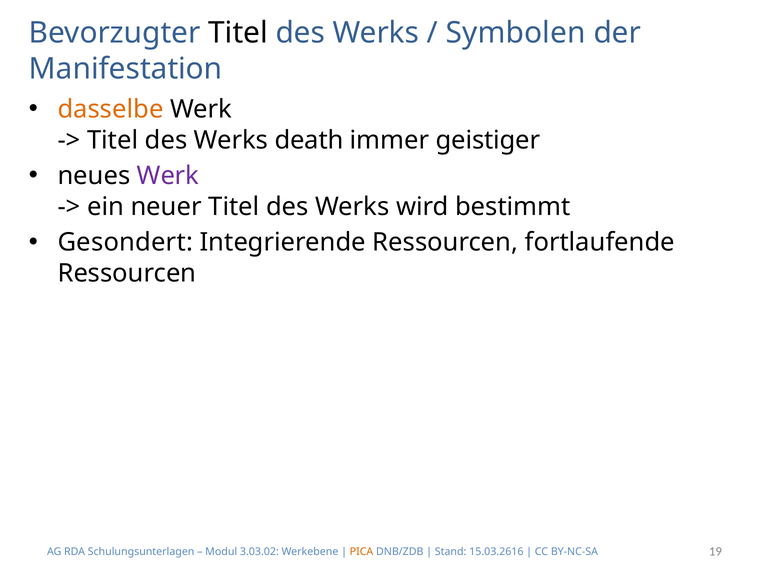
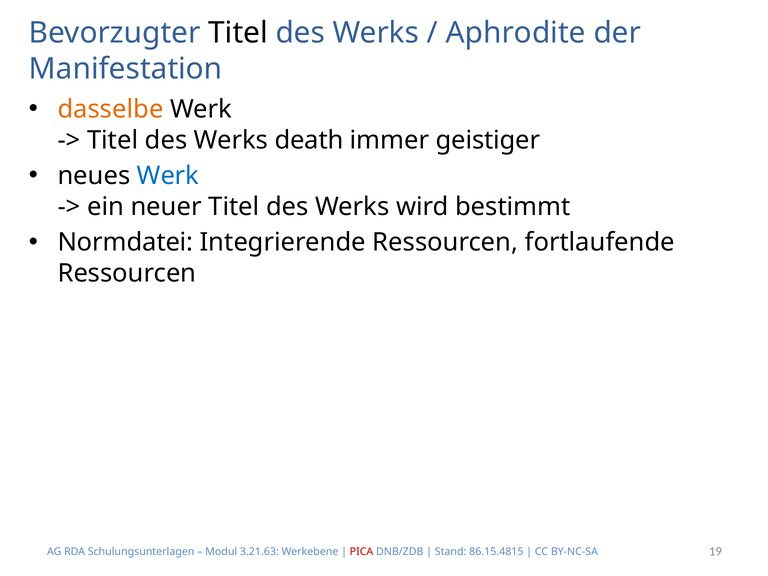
Symbolen: Symbolen -> Aphrodite
Werk at (168, 176) colour: purple -> blue
Gesondert: Gesondert -> Normdatei
3.03.02: 3.03.02 -> 3.21.63
PICA colour: orange -> red
15.03.2616: 15.03.2616 -> 86.15.4815
